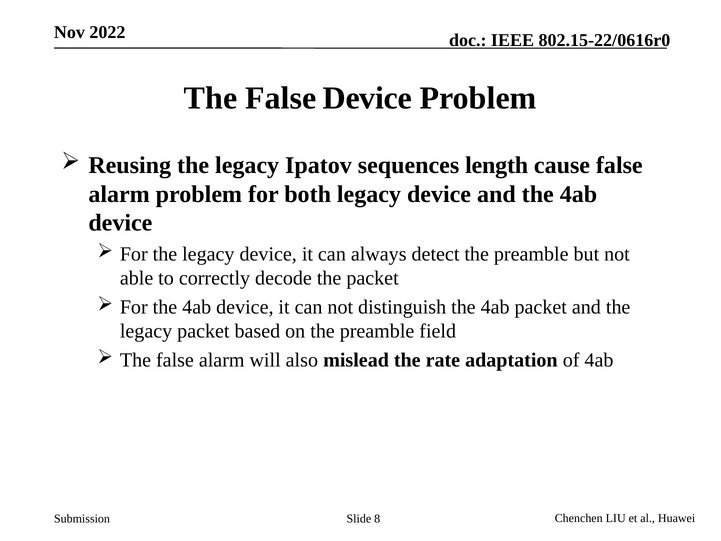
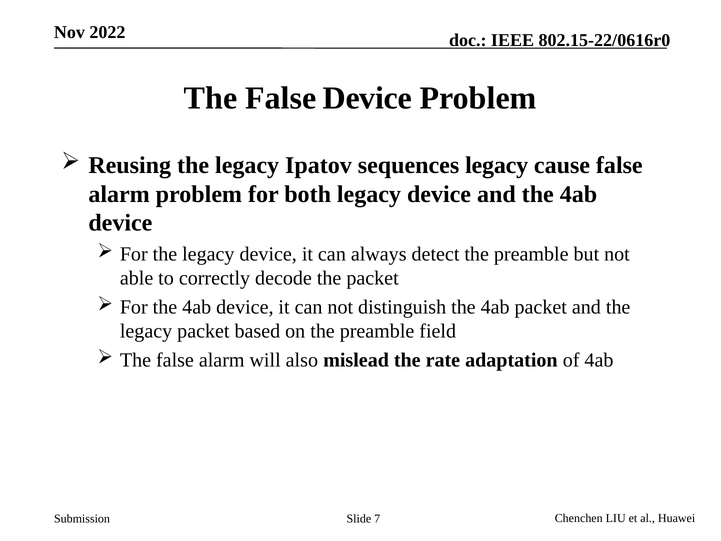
sequences length: length -> legacy
8: 8 -> 7
